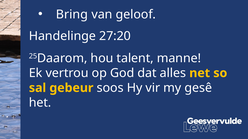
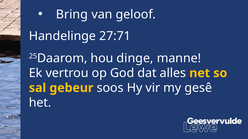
27:20: 27:20 -> 27:71
talent: talent -> dinge
